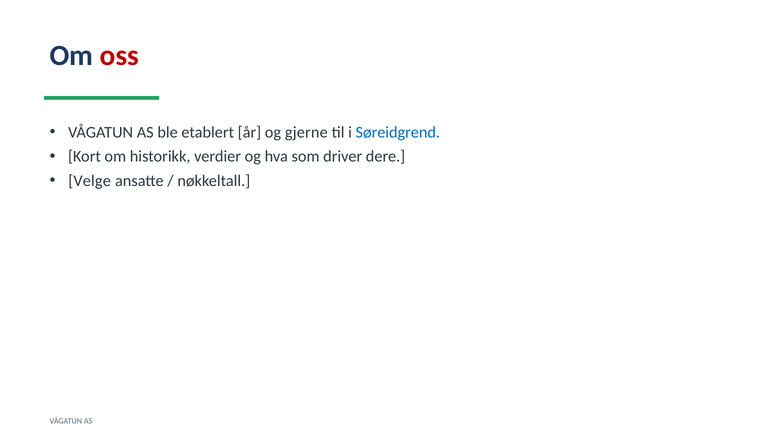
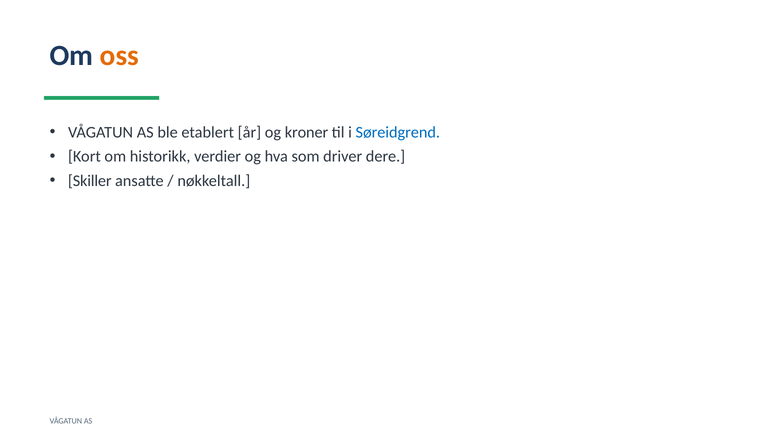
oss colour: red -> orange
gjerne: gjerne -> kroner
Velge: Velge -> Skiller
